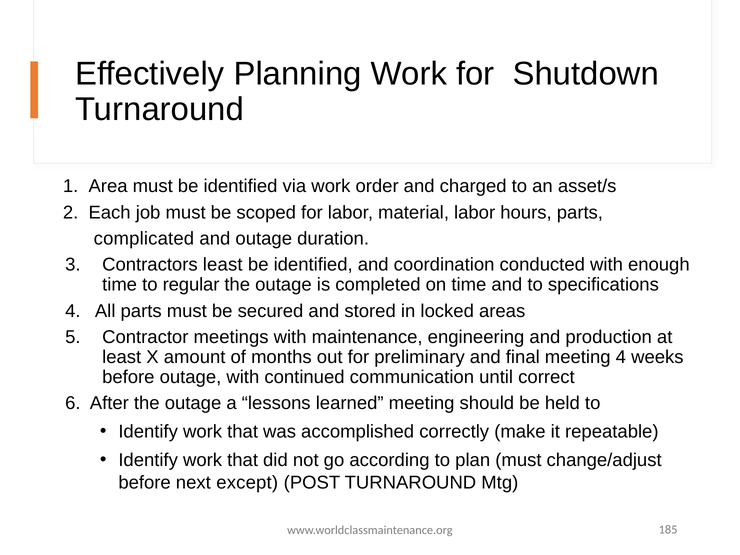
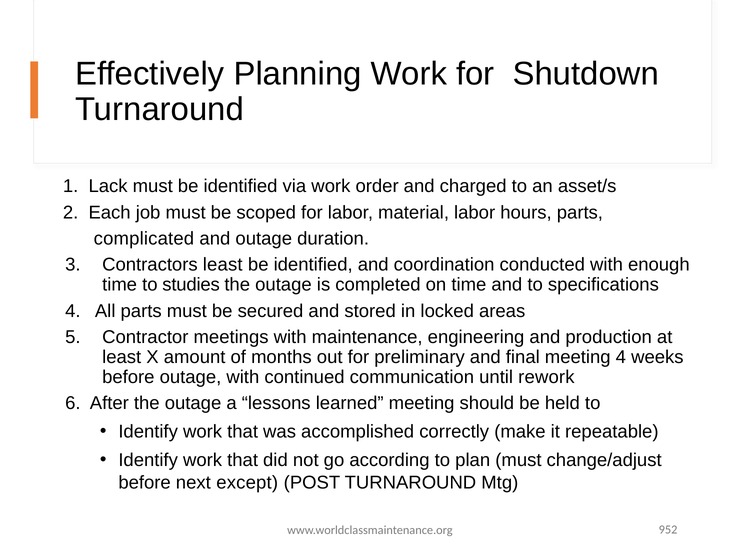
Area: Area -> Lack
regular: regular -> studies
correct: correct -> rework
185: 185 -> 952
